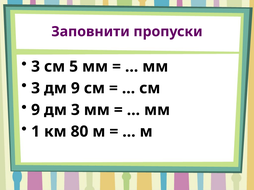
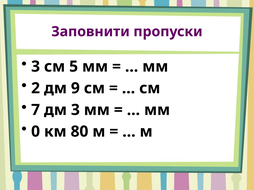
3 at (36, 88): 3 -> 2
9 at (36, 110): 9 -> 7
1: 1 -> 0
